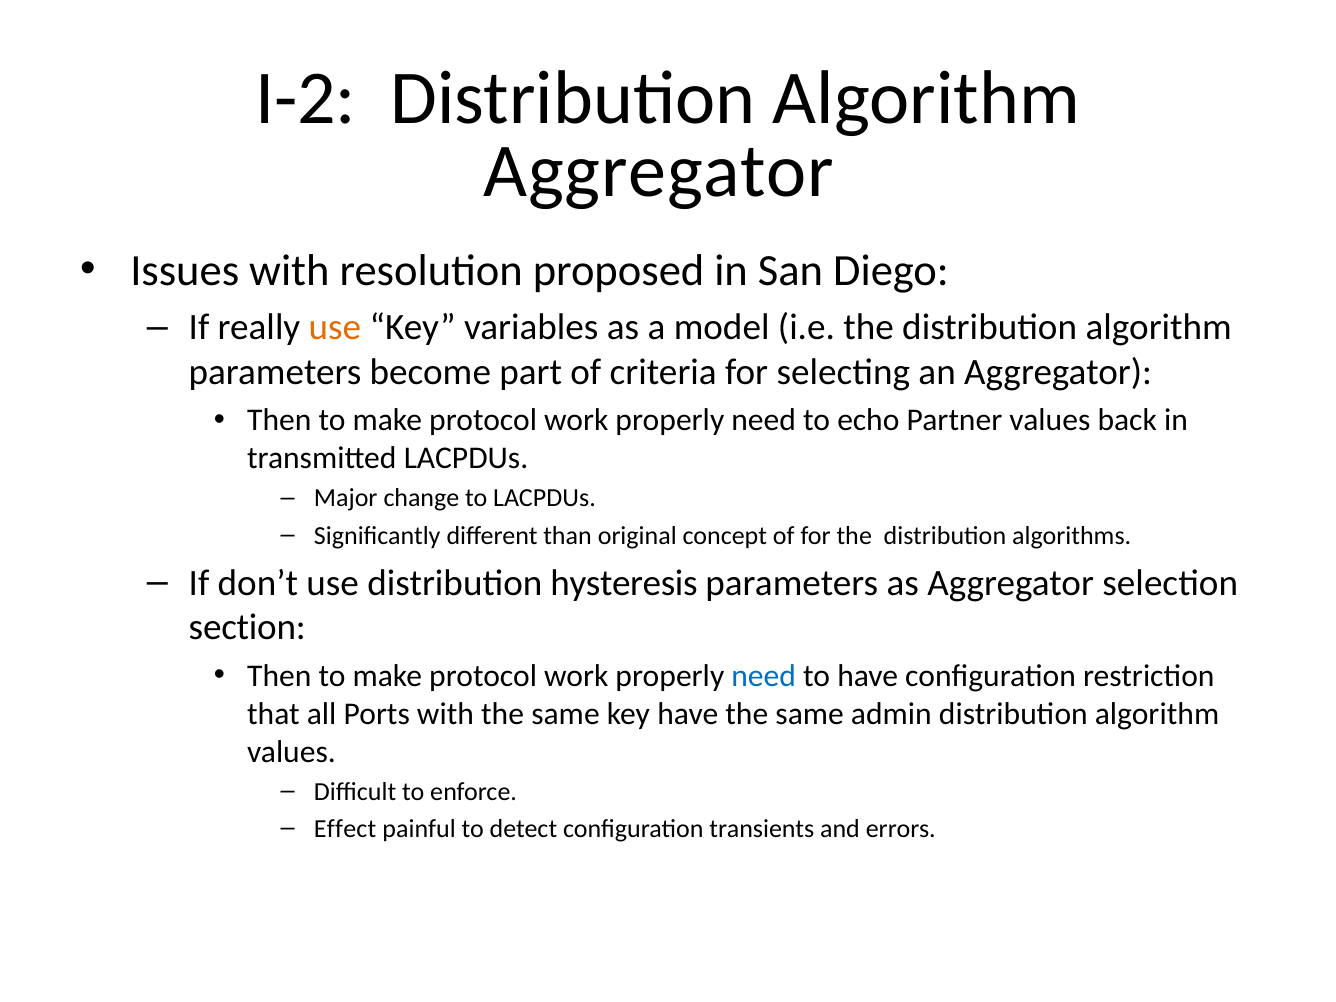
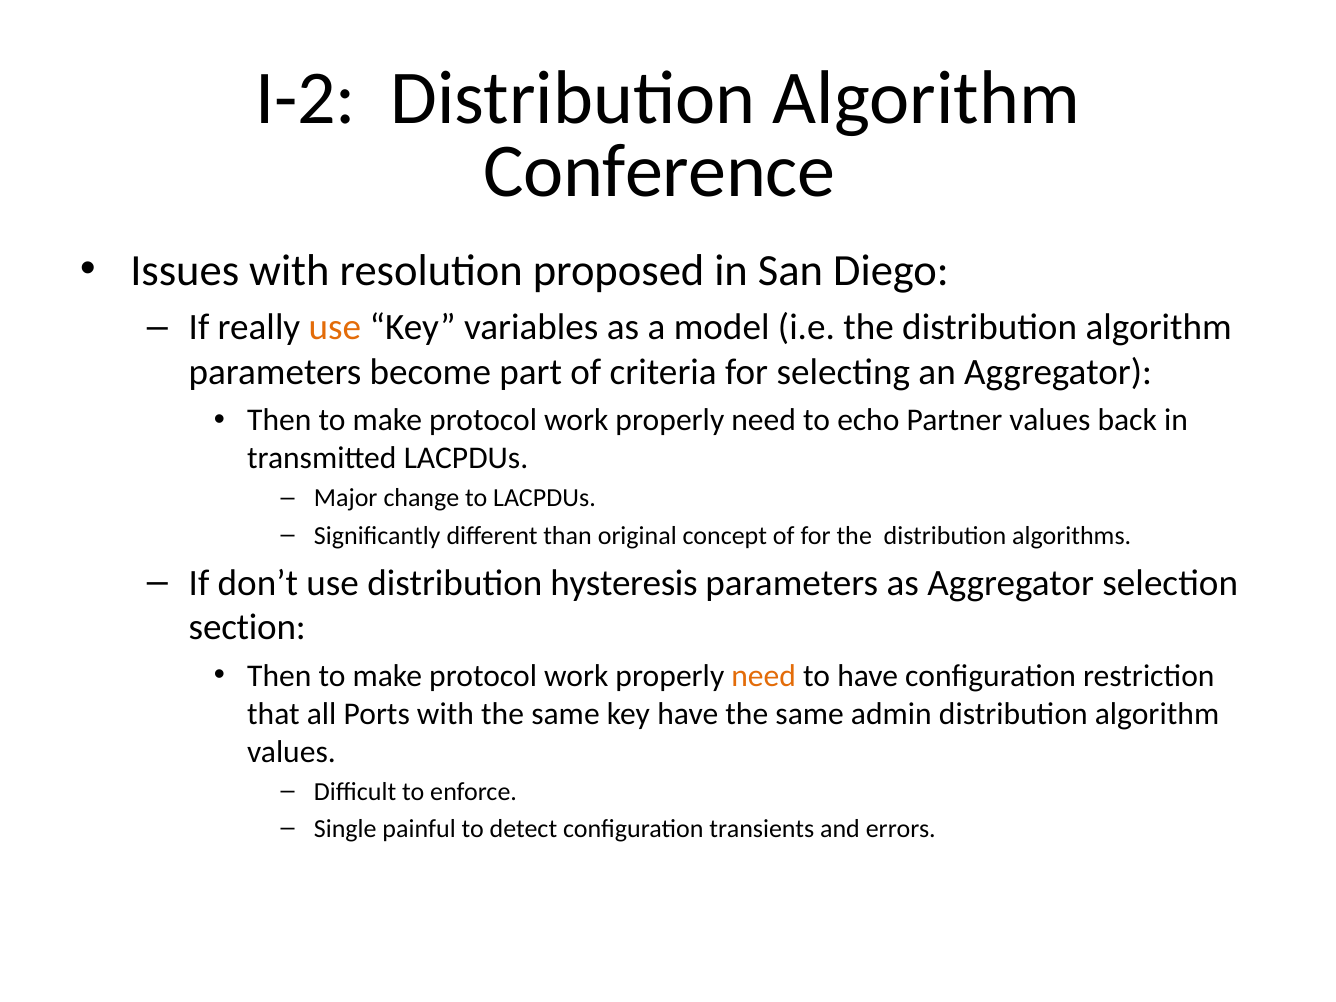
Aggregator at (659, 172): Aggregator -> Conference
need at (764, 676) colour: blue -> orange
Effect: Effect -> Single
